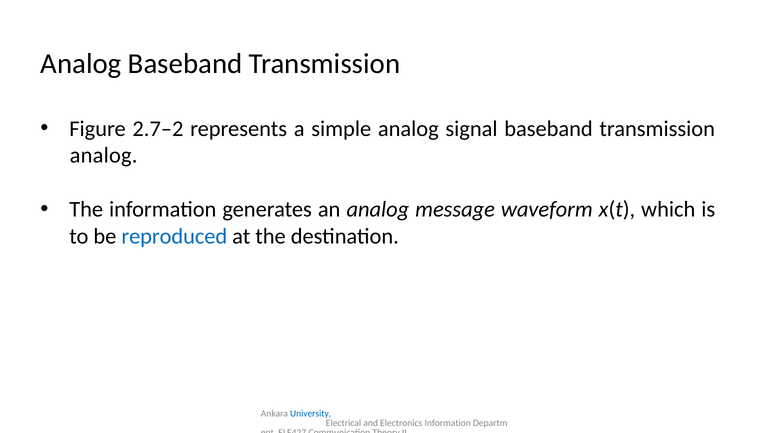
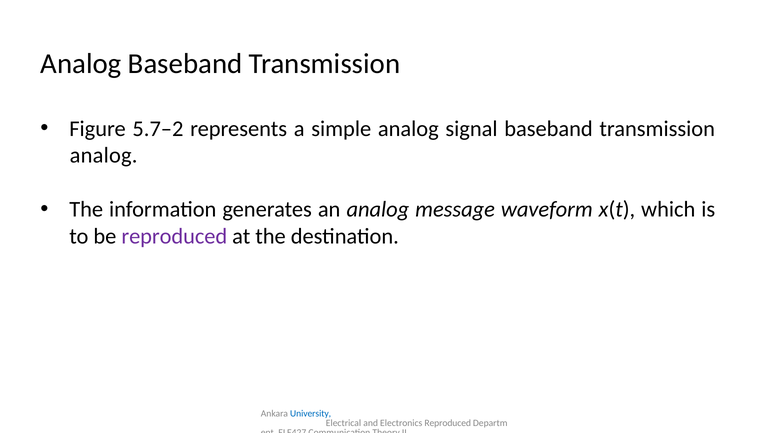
2.7–2: 2.7–2 -> 5.7–2
reproduced at (174, 237) colour: blue -> purple
Electronics Information: Information -> Reproduced
